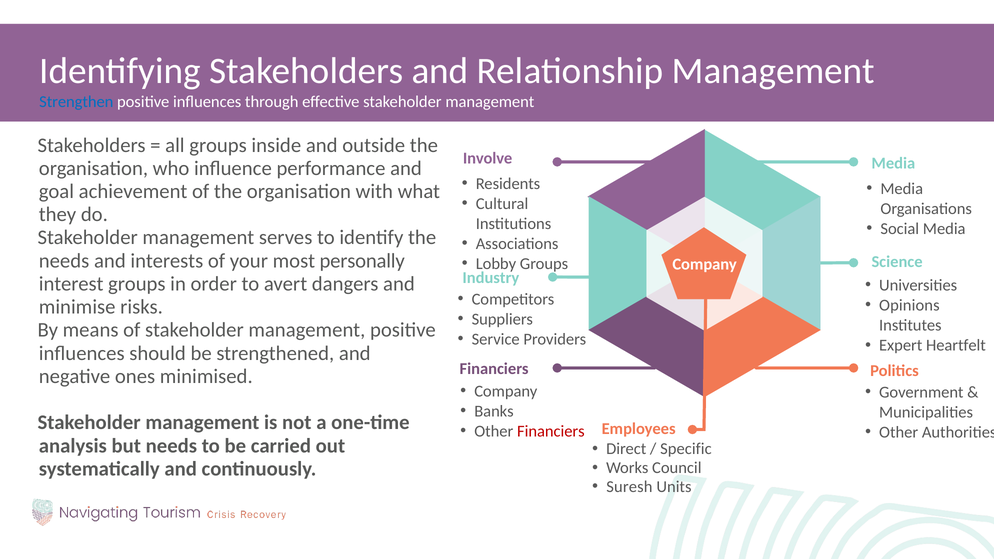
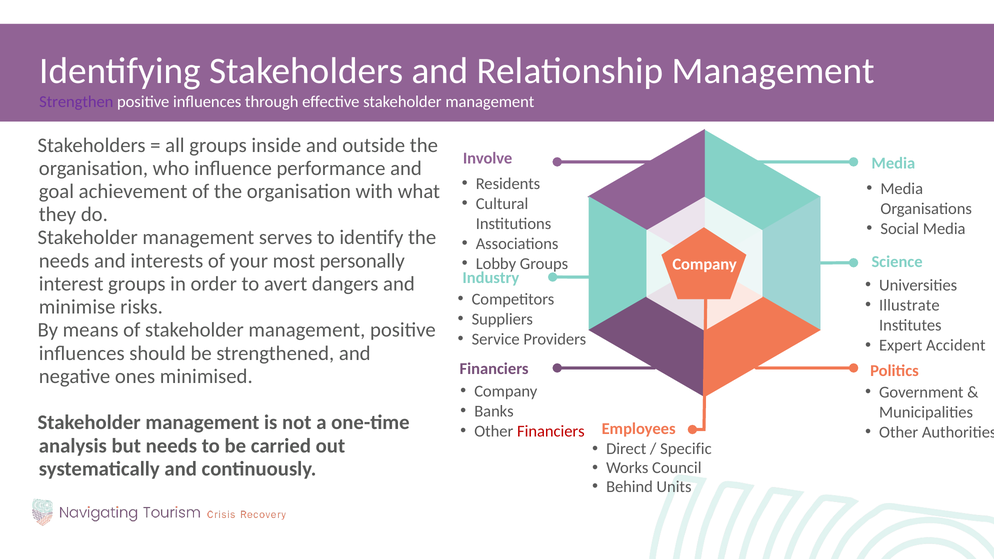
Strengthen colour: blue -> purple
Opinions: Opinions -> Illustrate
Heartfelt: Heartfelt -> Accident
Suresh: Suresh -> Behind
